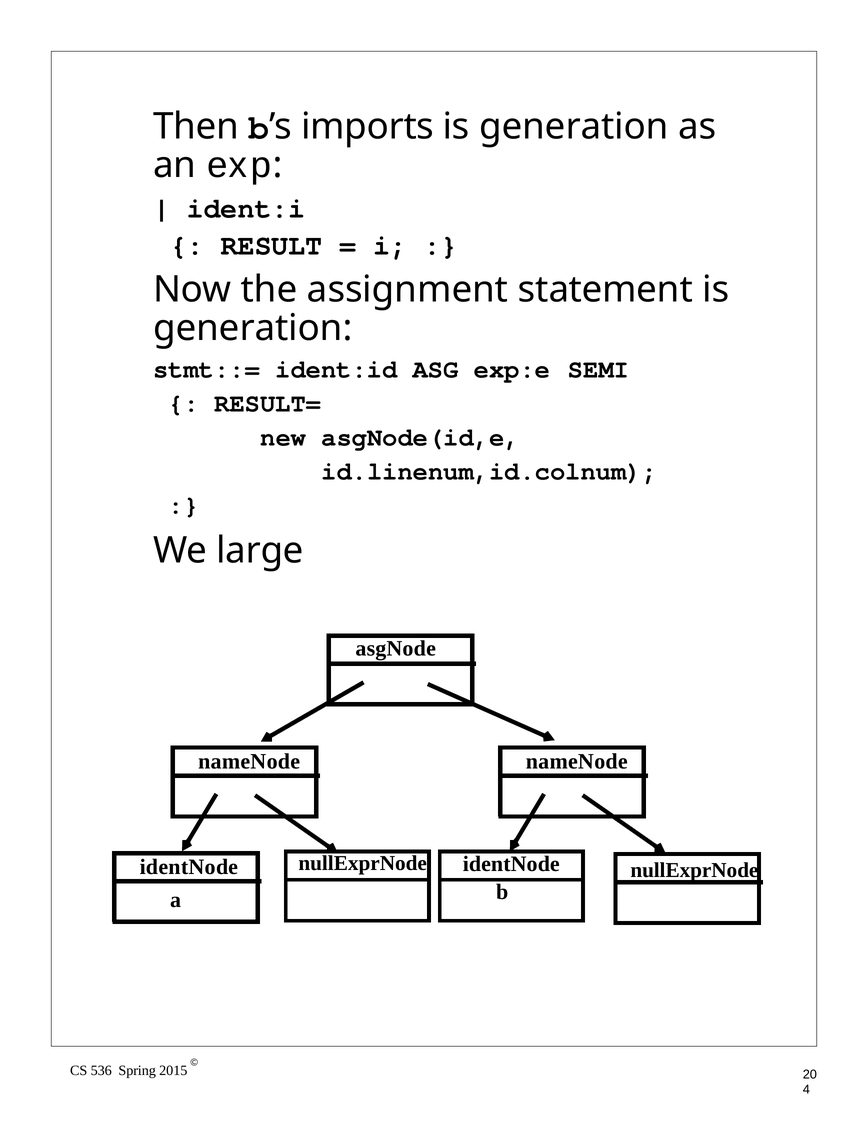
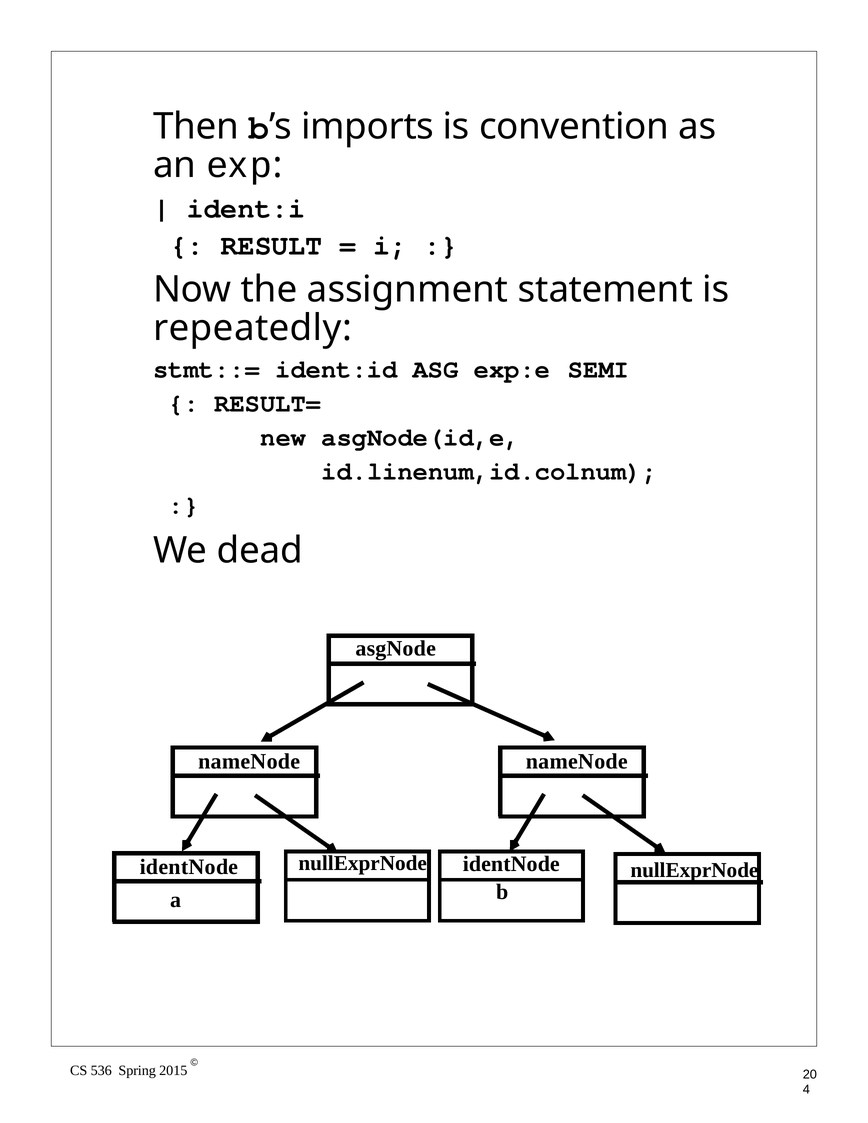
generation at (574, 127): generation -> convention
generation at (253, 328): generation -> repeatedly
large: large -> dead
